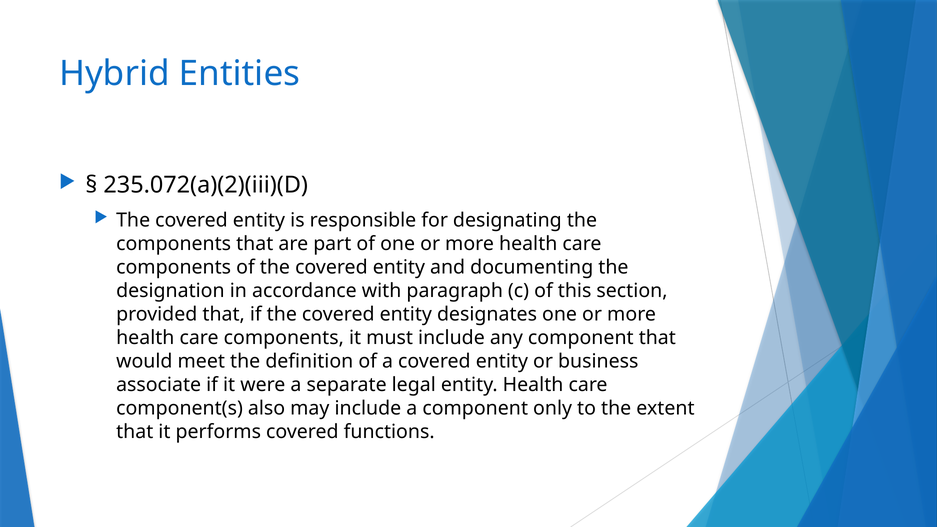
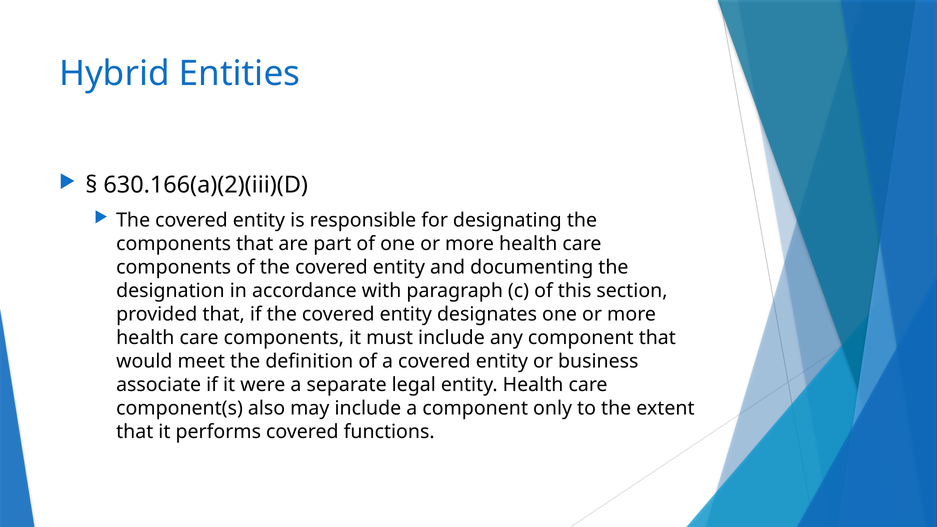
235.072(a)(2)(iii)(D: 235.072(a)(2)(iii)(D -> 630.166(a)(2)(iii)(D
